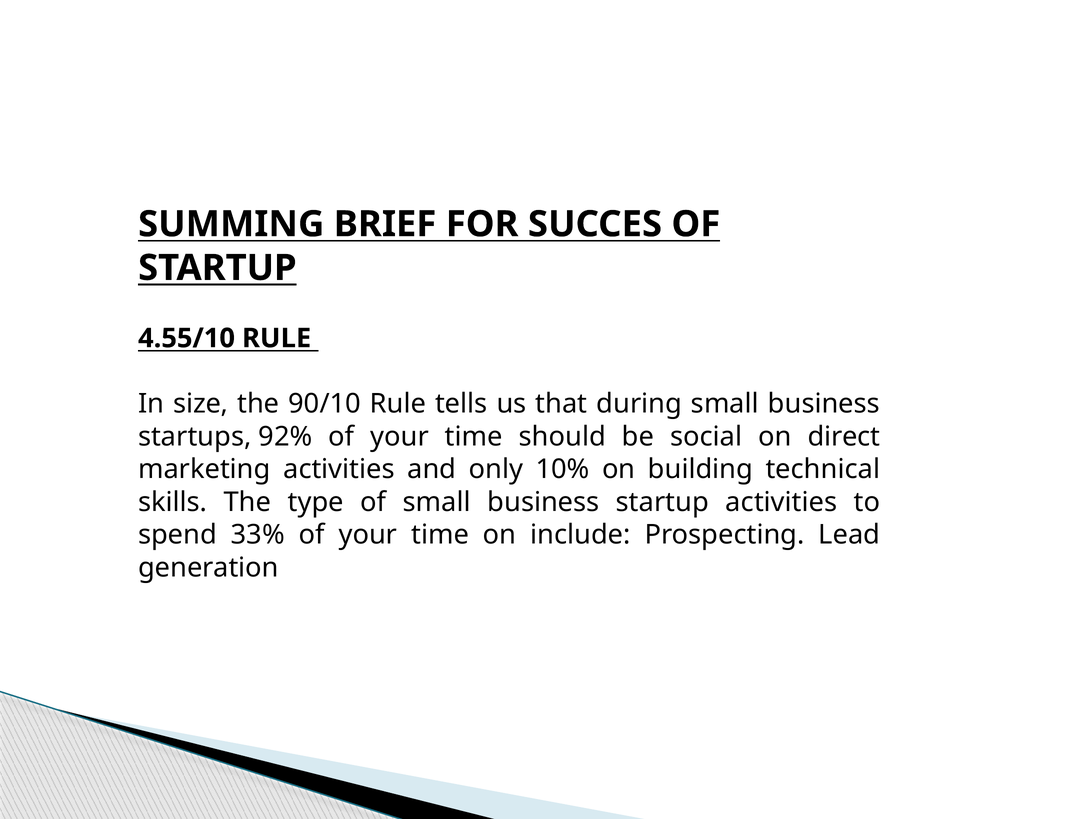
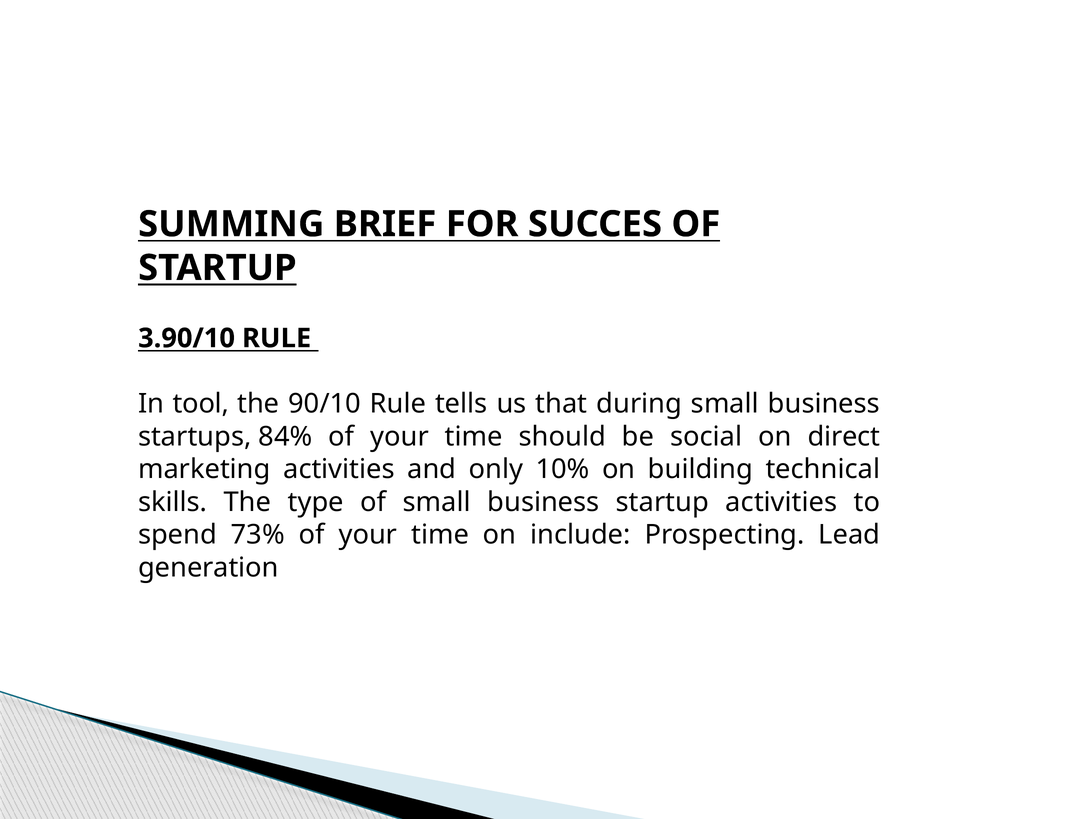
4.55/10: 4.55/10 -> 3.90/10
size: size -> tool
92%: 92% -> 84%
33%: 33% -> 73%
